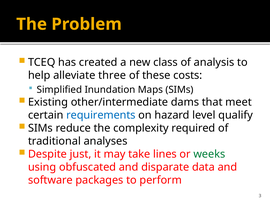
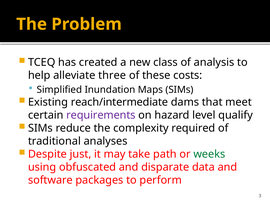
other/intermediate: other/intermediate -> reach/intermediate
requirements colour: blue -> purple
lines: lines -> path
